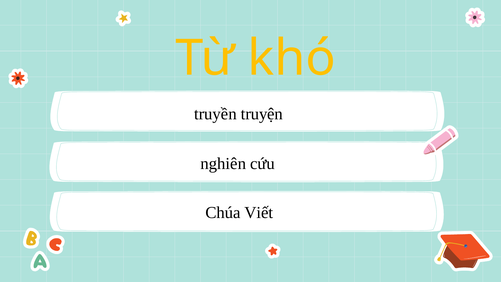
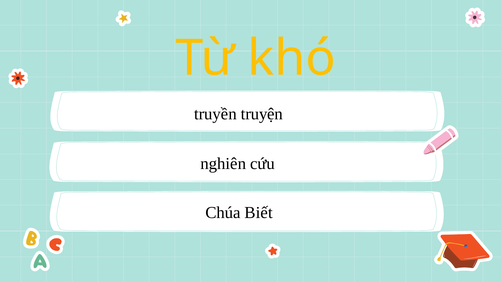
Viết: Viết -> Biết
